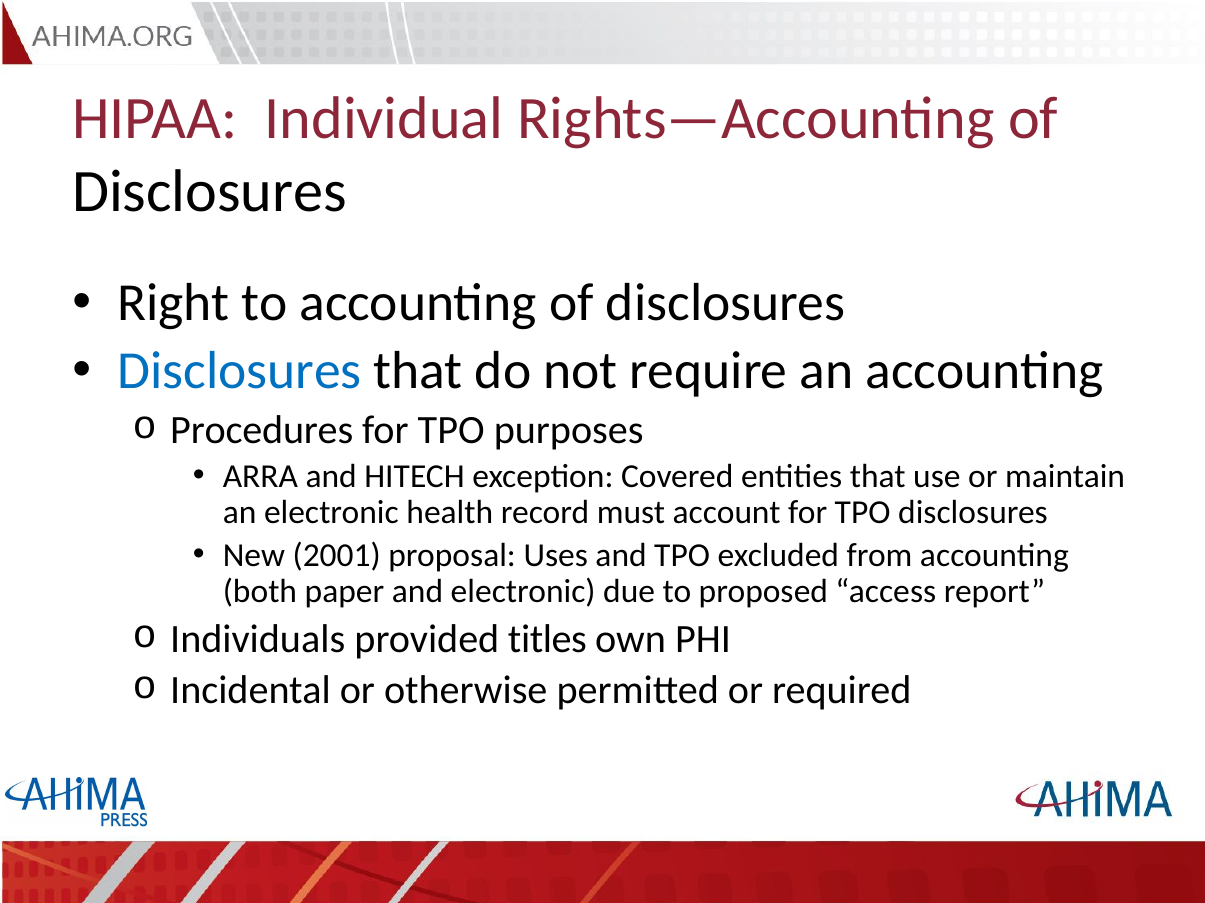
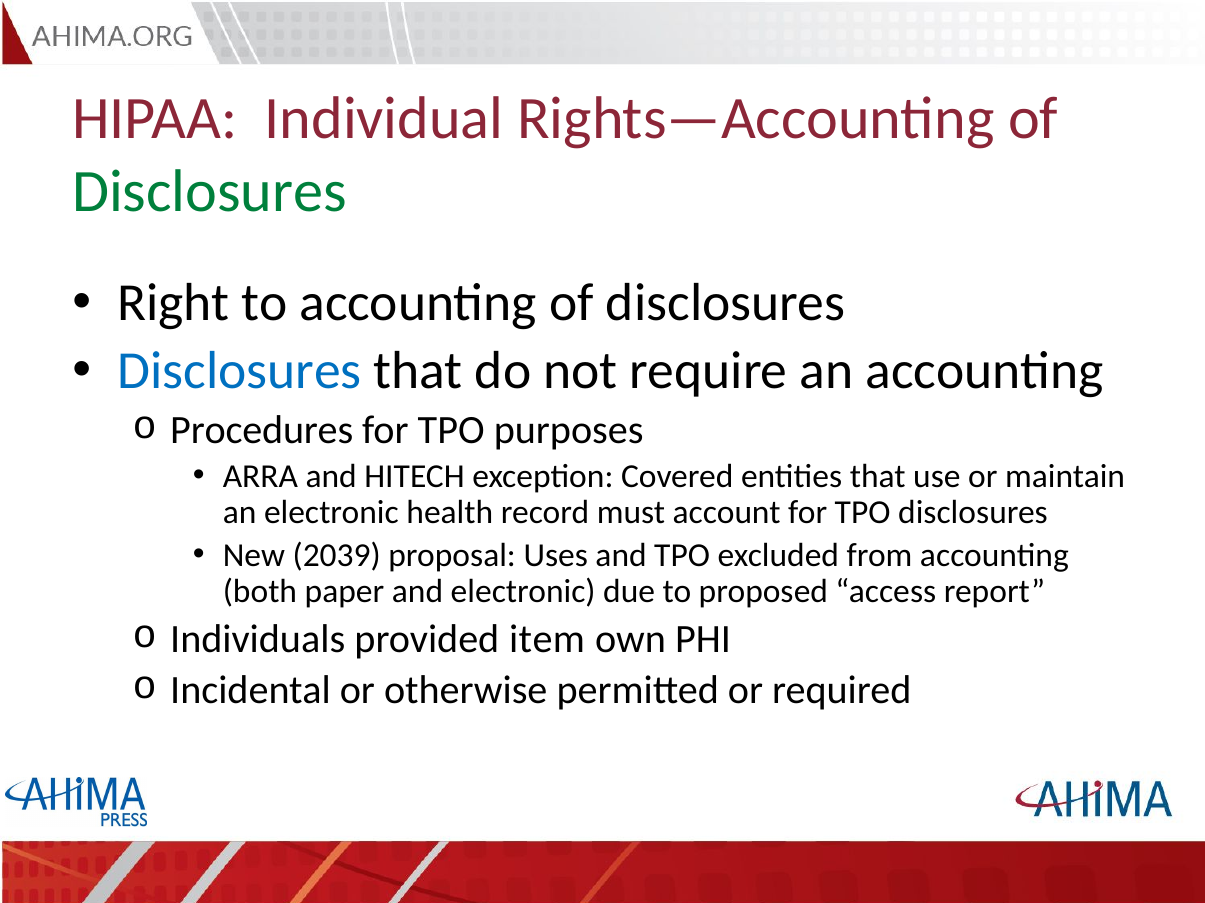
Disclosures at (209, 192) colour: black -> green
2001: 2001 -> 2039
titles: titles -> item
